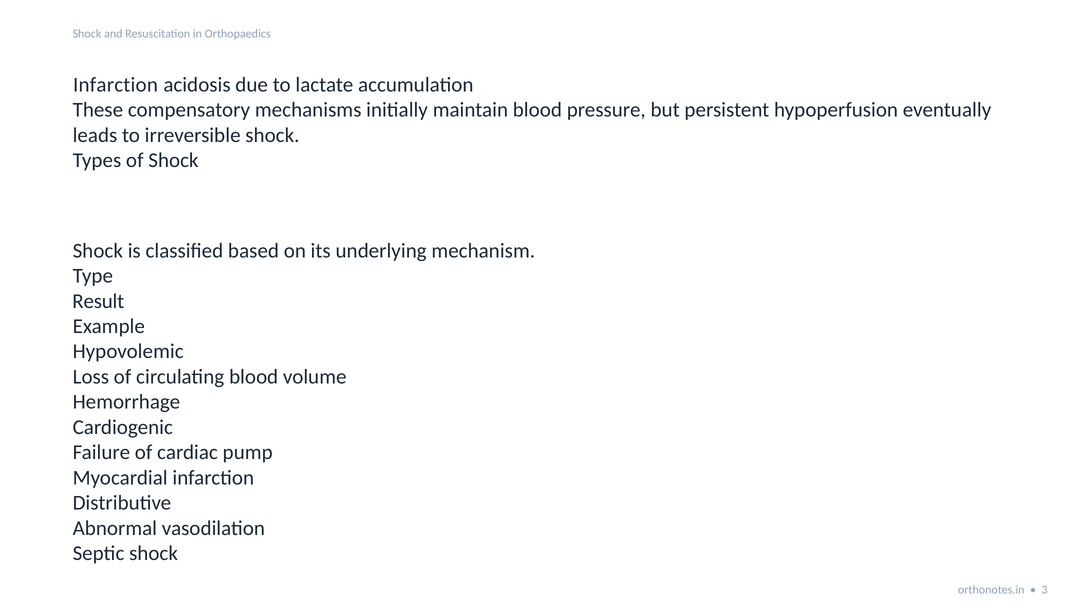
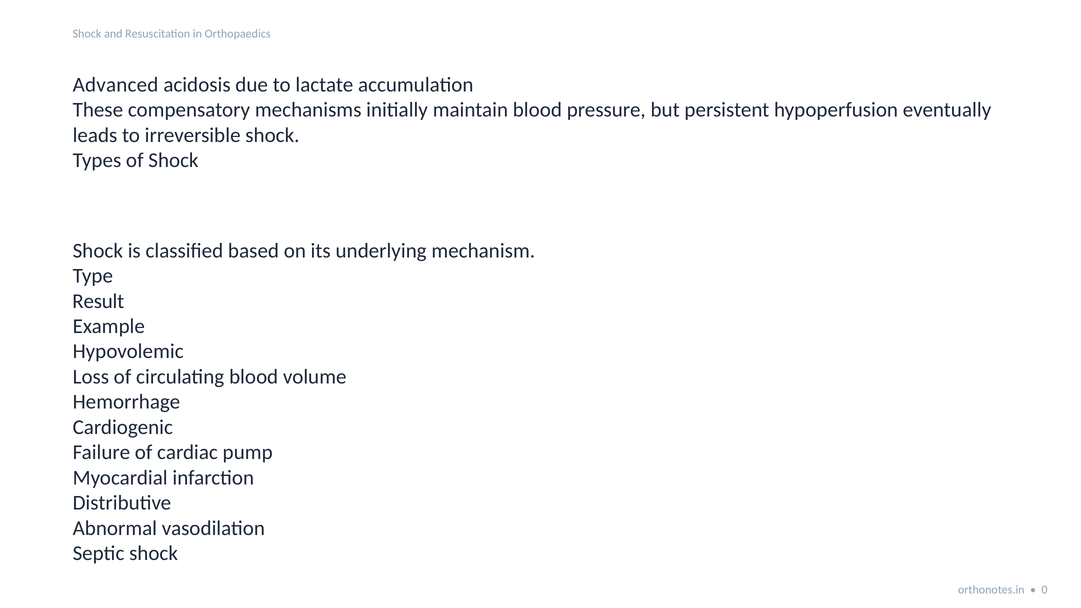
Infarction at (116, 85): Infarction -> Advanced
3: 3 -> 0
